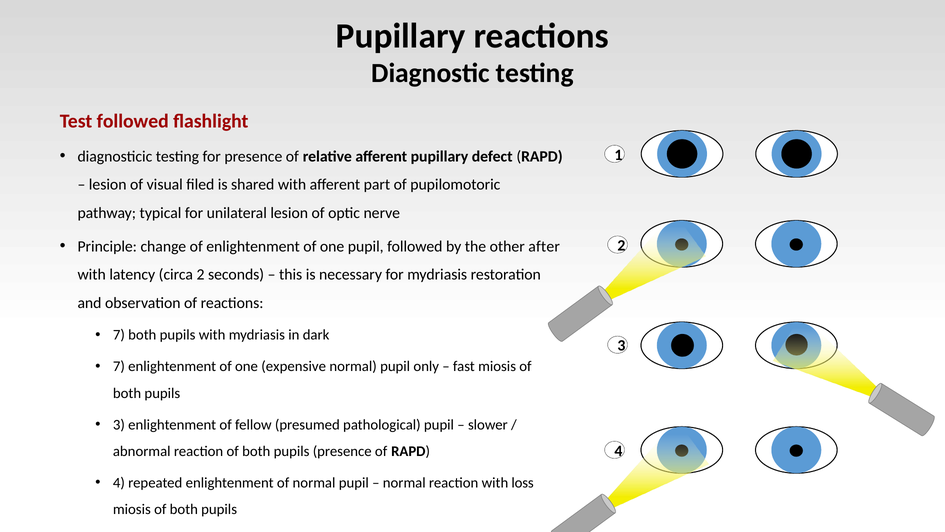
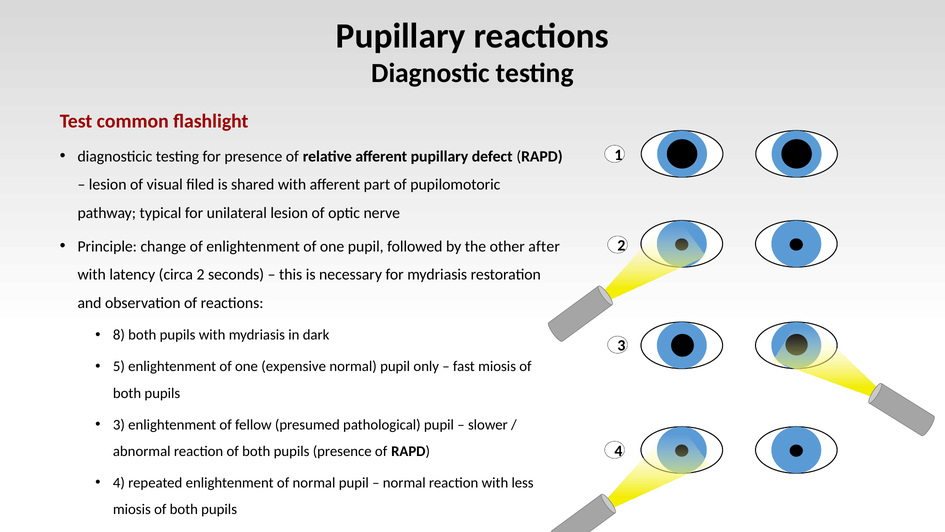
Test followed: followed -> common
7 at (119, 335): 7 -> 8
7 at (119, 366): 7 -> 5
loss: loss -> less
